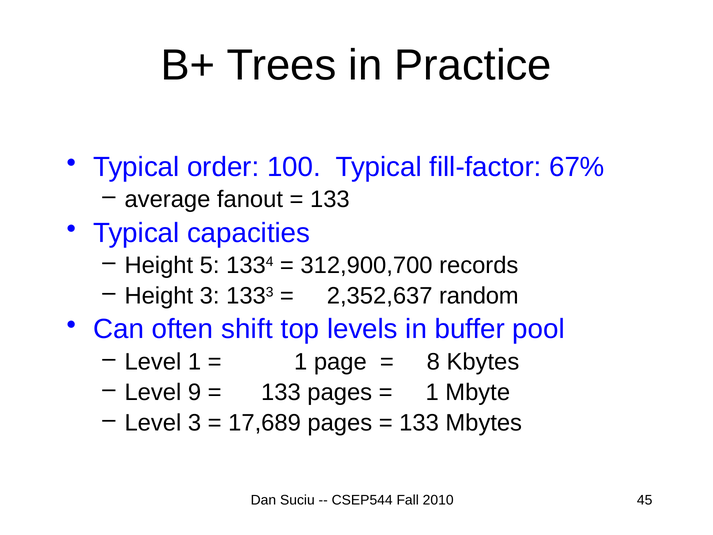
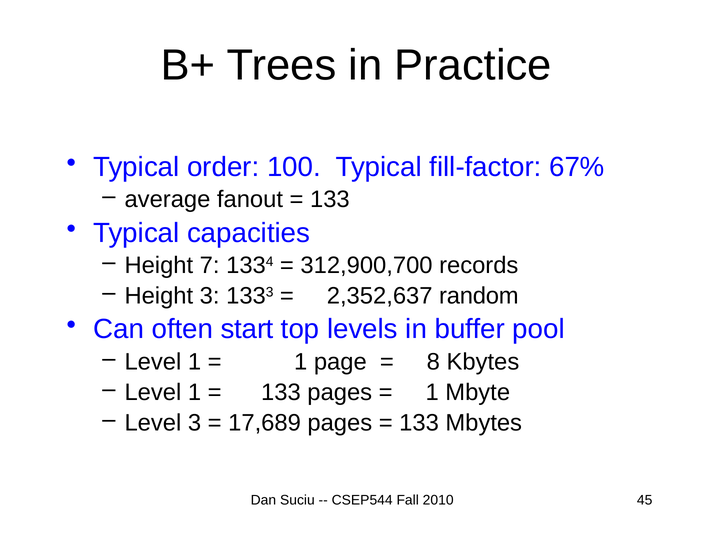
5: 5 -> 7
shift: shift -> start
9 at (194, 392): 9 -> 1
